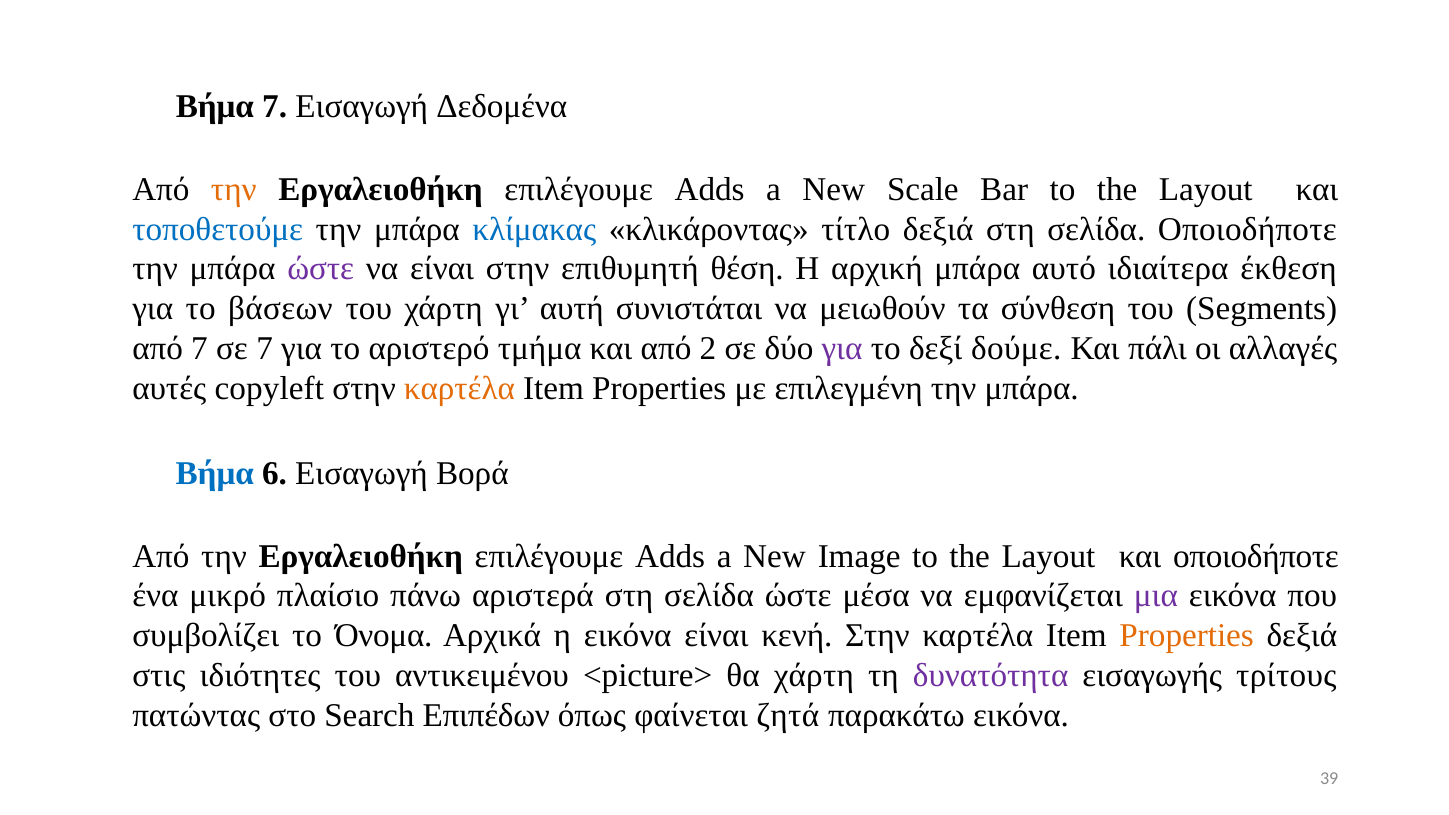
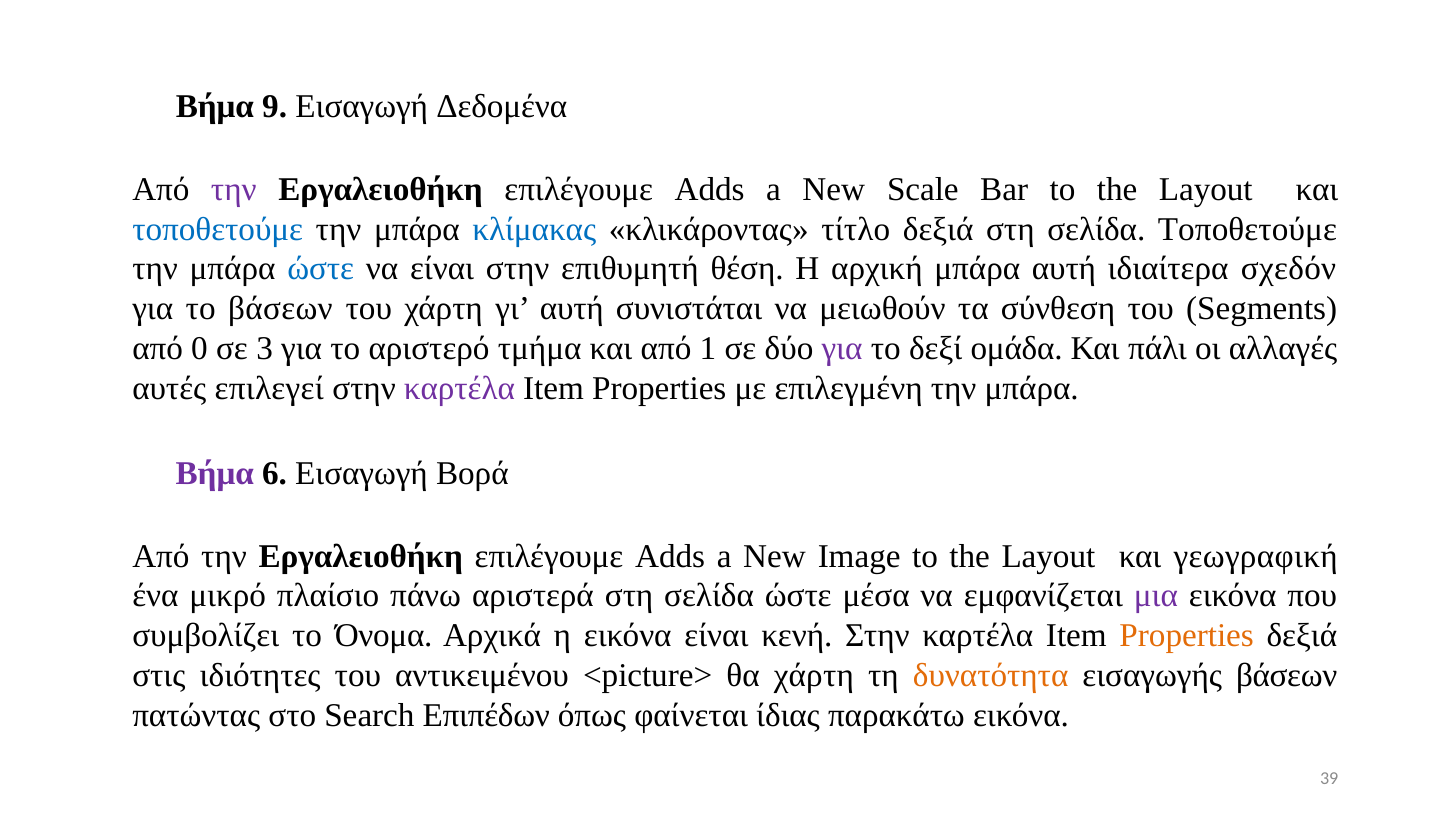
Βήμα 7: 7 -> 9
την at (234, 189) colour: orange -> purple
σελίδα Οποιοδήποτε: Οποιοδήποτε -> Τοποθετούμε
ώστε at (321, 269) colour: purple -> blue
μπάρα αυτό: αυτό -> αυτή
έκθεση: έκθεση -> σχεδόν
από 7: 7 -> 0
σε 7: 7 -> 3
2: 2 -> 1
δούμε: δούμε -> ομάδα
copyleft: copyleft -> επιλεγεί
καρτέλα at (459, 388) colour: orange -> purple
Βήμα at (215, 473) colour: blue -> purple
και οποιοδήποτε: οποιοδήποτε -> γεωγραφική
δυνατότητα colour: purple -> orange
εισαγωγής τρίτους: τρίτους -> βάσεων
ζητά: ζητά -> ίδιας
